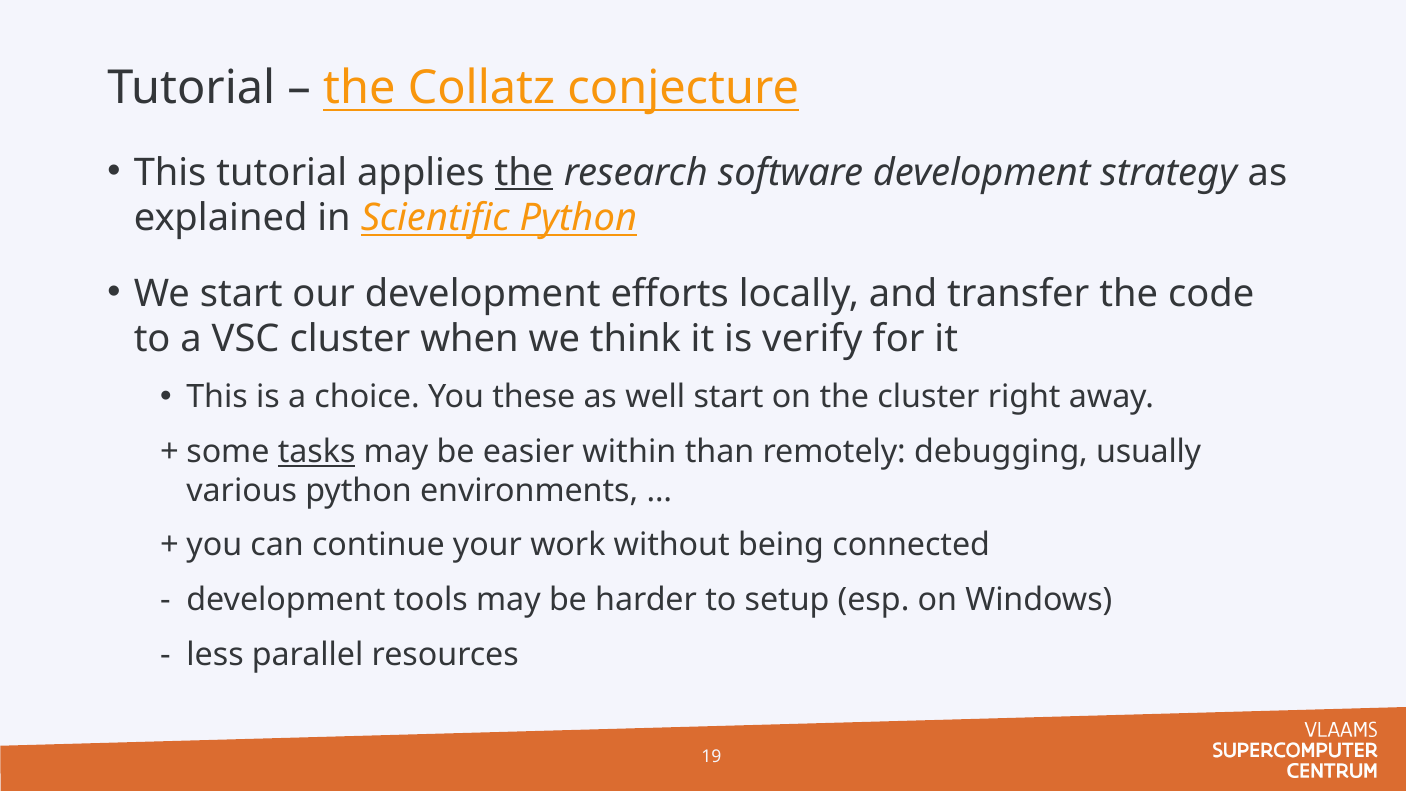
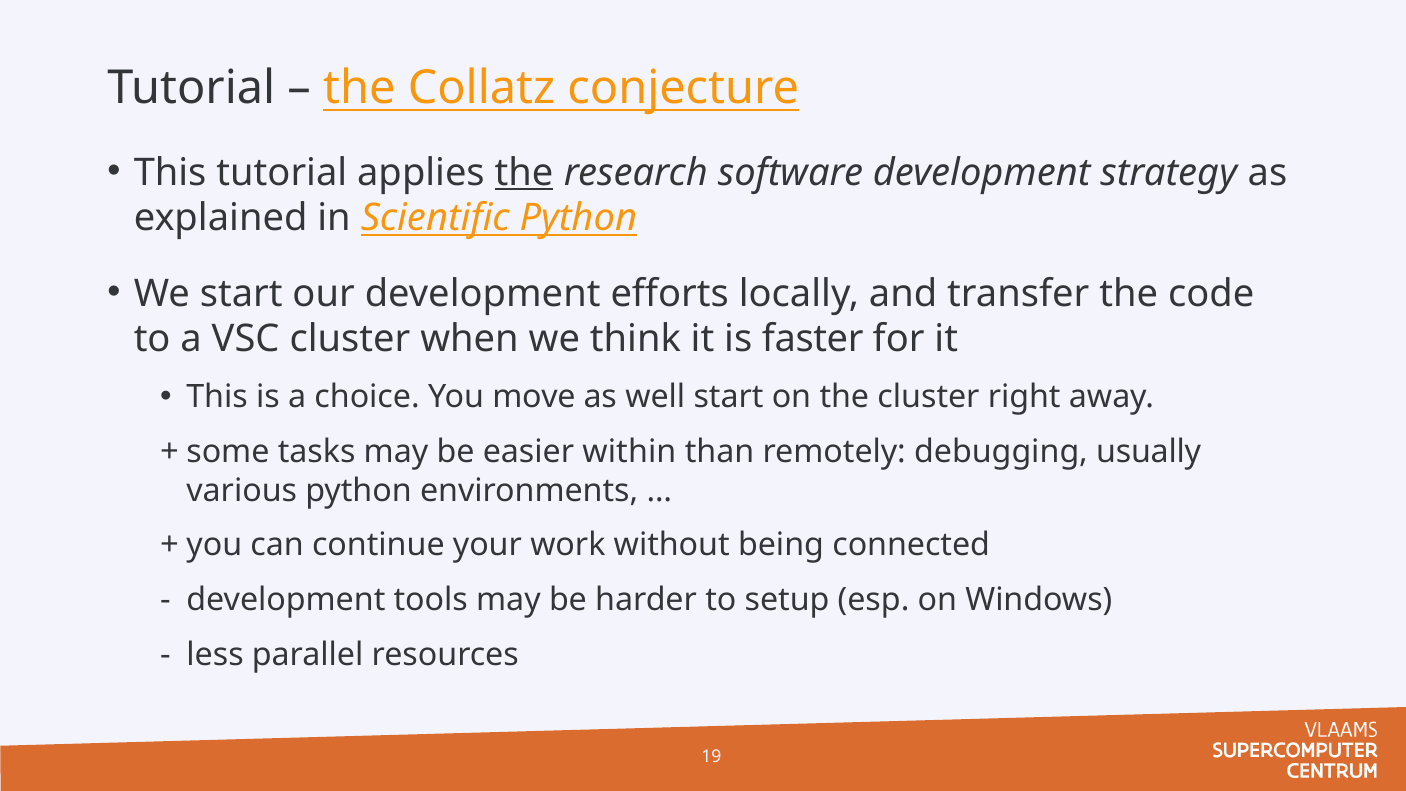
verify: verify -> faster
these: these -> move
tasks underline: present -> none
